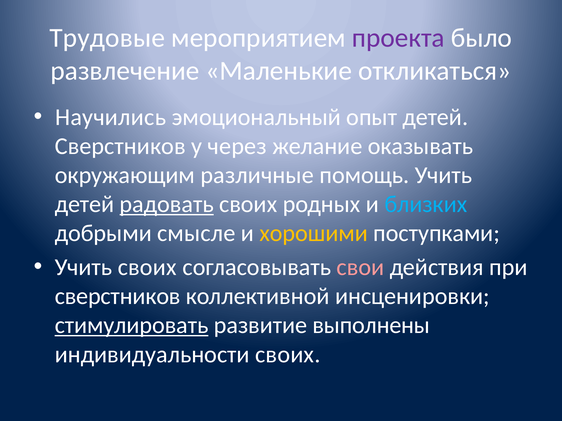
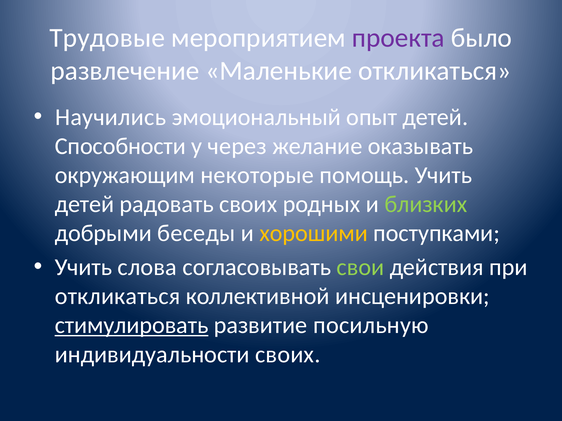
Сверстников at (120, 146): Сверстников -> Способности
различные: различные -> некоторые
радовать underline: present -> none
близких colour: light blue -> light green
смысле: смысле -> беседы
Учить своих: своих -> слова
свои colour: pink -> light green
сверстников at (118, 297): сверстников -> откликаться
выполнены: выполнены -> посильную
